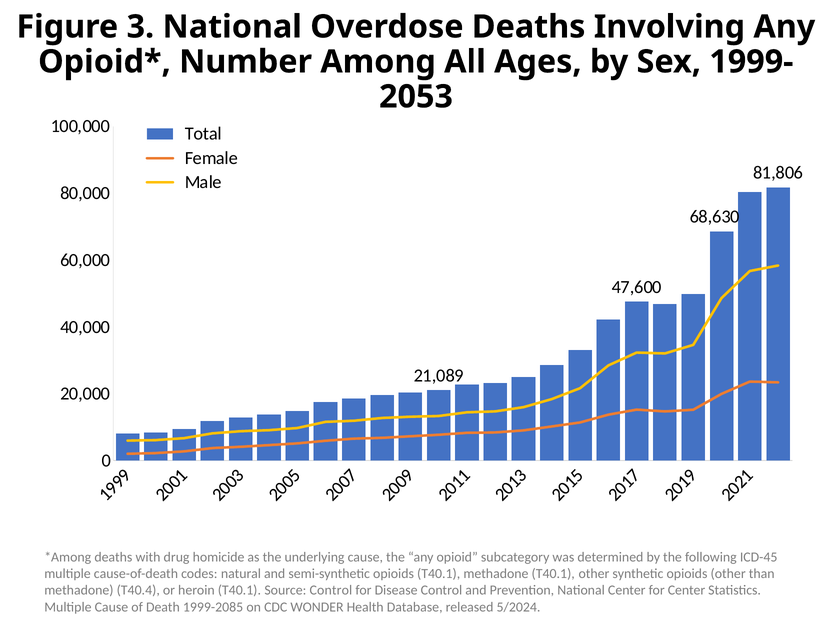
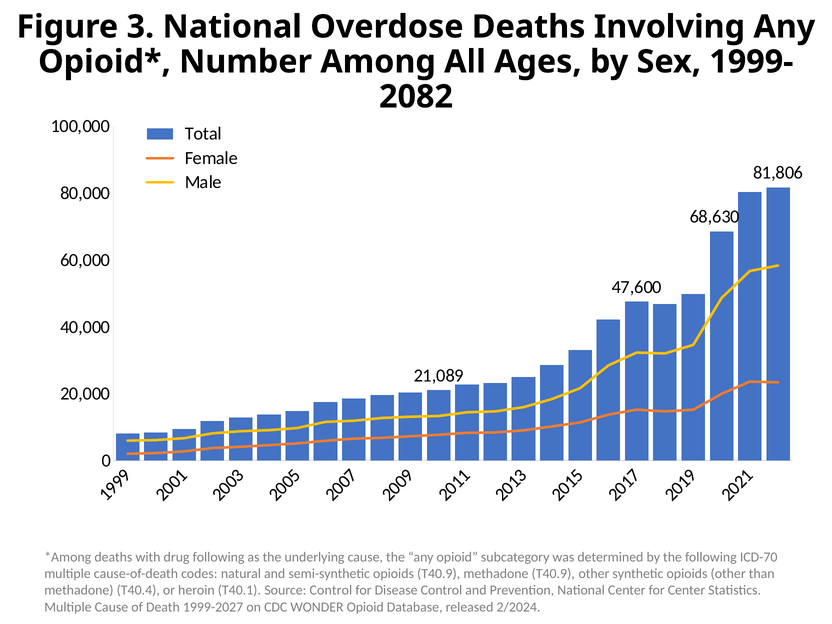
2053: 2053 -> 2082
drug homicide: homicide -> following
ICD-45: ICD-45 -> ICD-70
opioids T40.1: T40.1 -> T40.9
methadone T40.1: T40.1 -> T40.9
1999-2085: 1999-2085 -> 1999-2027
WONDER Health: Health -> Opioid
5/2024: 5/2024 -> 2/2024
